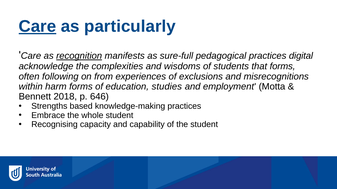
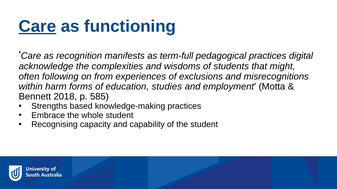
particularly: particularly -> functioning
recognition underline: present -> none
sure-full: sure-full -> term-full
that forms: forms -> might
646: 646 -> 585
